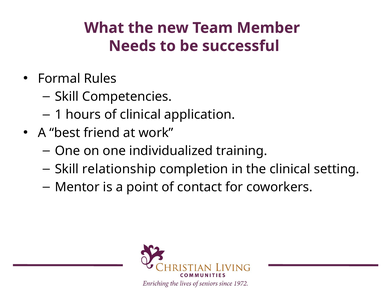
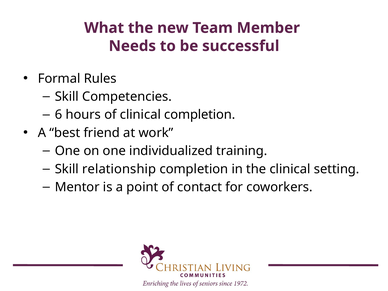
1: 1 -> 6
clinical application: application -> completion
